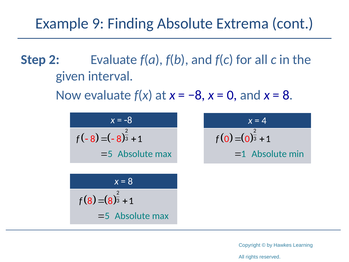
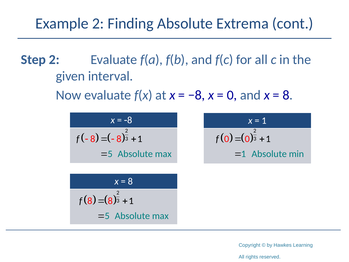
Example 9: 9 -> 2
4 at (264, 121): 4 -> 1
